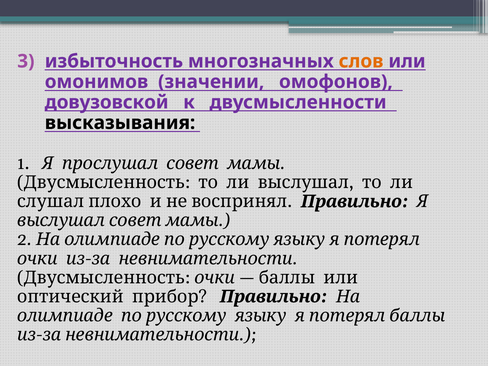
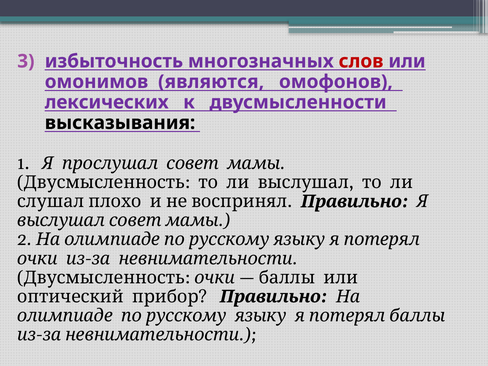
слов colour: orange -> red
значении: значении -> являются
довузовской: довузовской -> лексических
